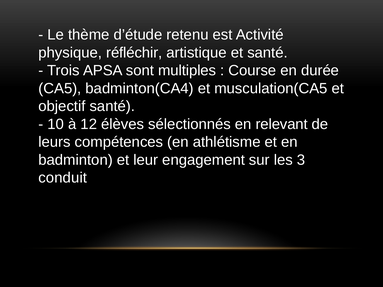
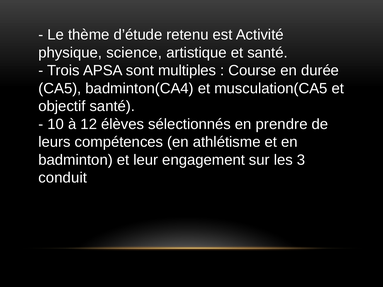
réfléchir: réfléchir -> science
relevant: relevant -> prendre
